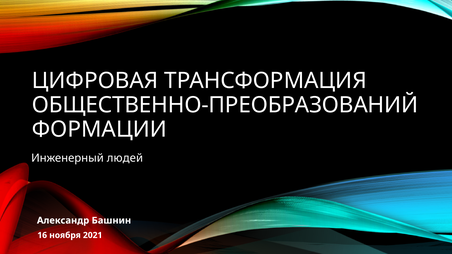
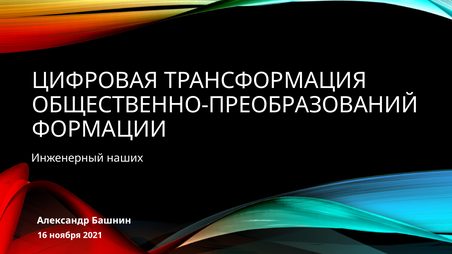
людей: людей -> наших
